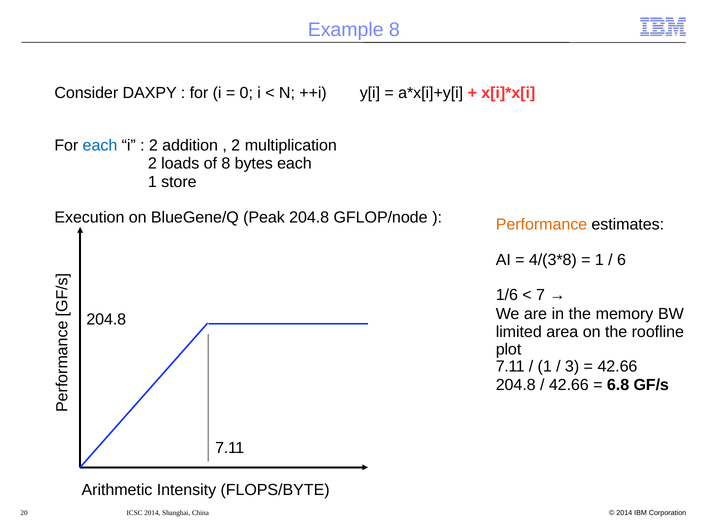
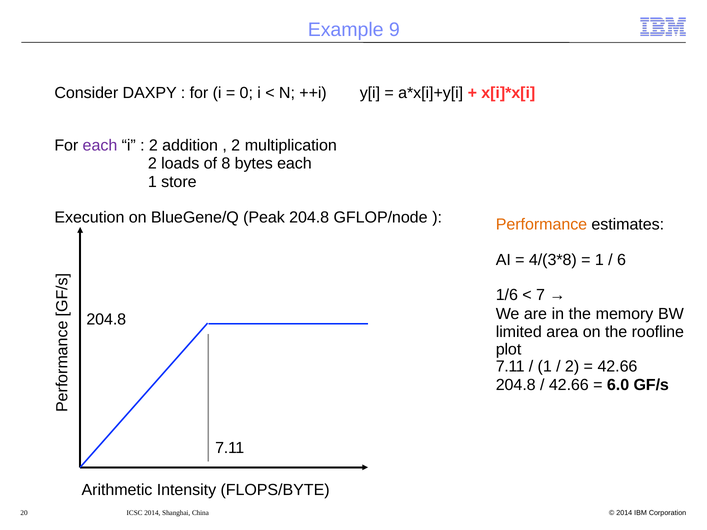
Example 8: 8 -> 9
each at (100, 146) colour: blue -> purple
3 at (572, 367): 3 -> 2
6.8: 6.8 -> 6.0
